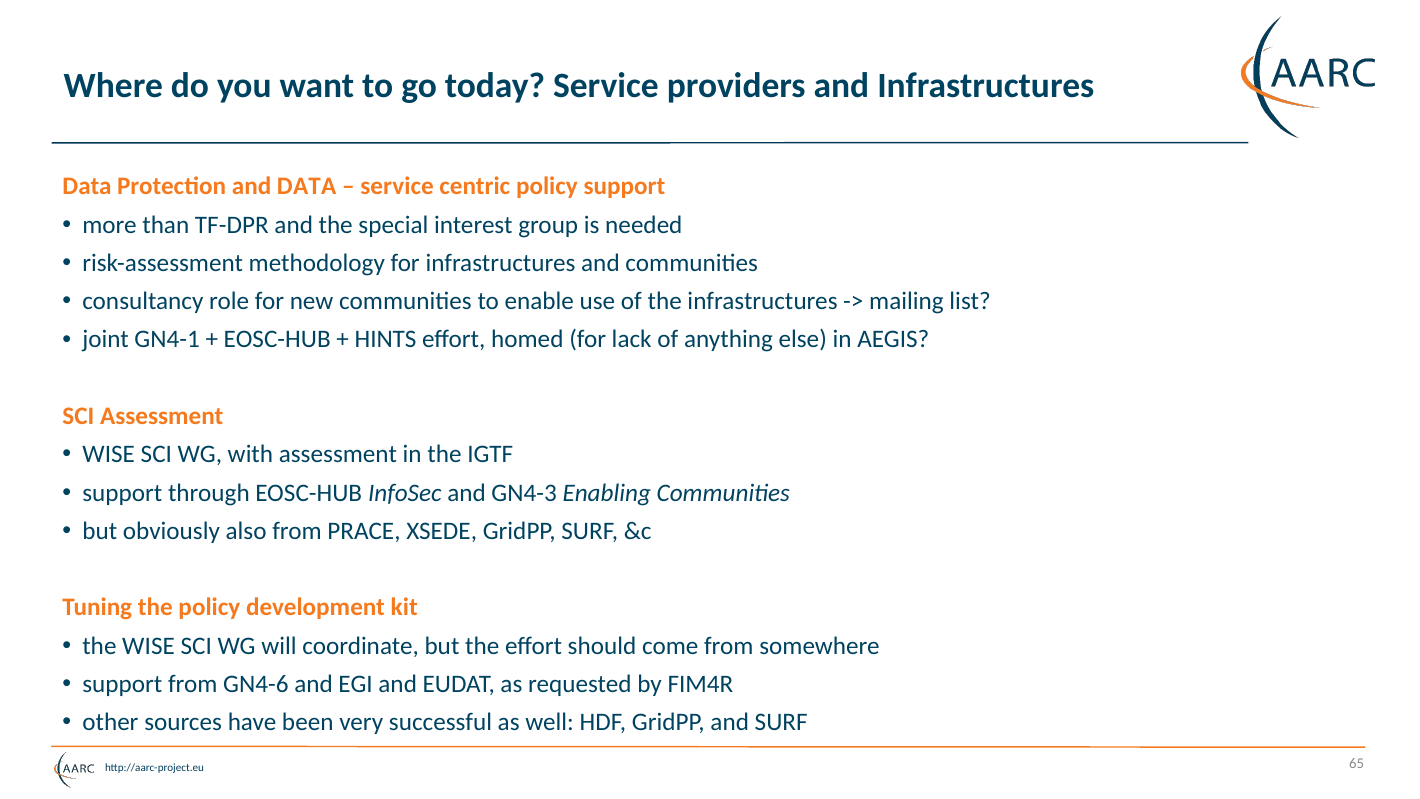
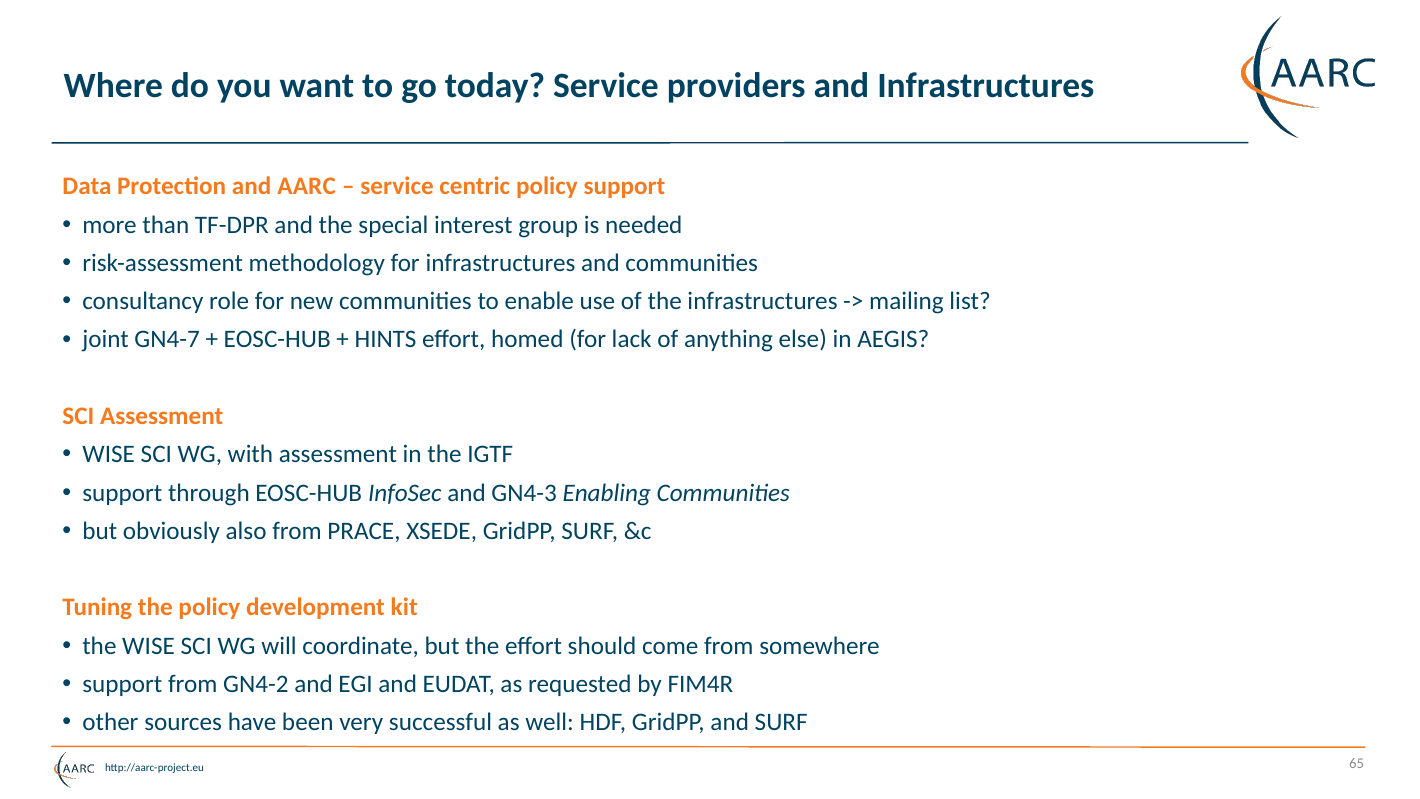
and DATA: DATA -> AARC
GN4-1: GN4-1 -> GN4-7
GN4-6: GN4-6 -> GN4-2
